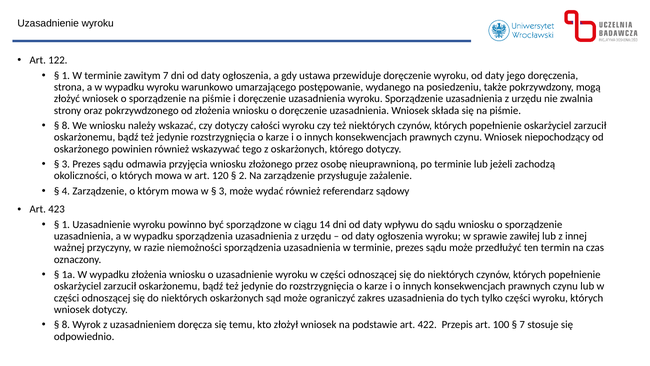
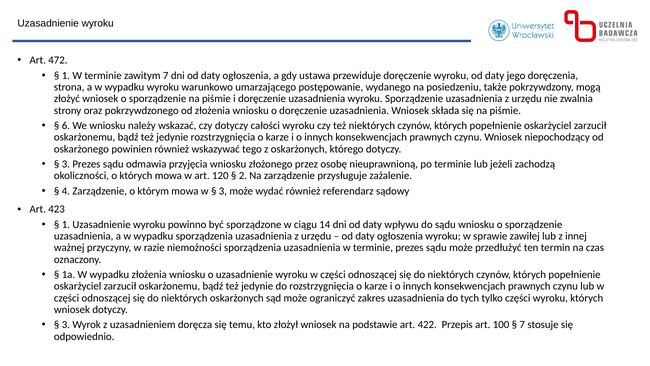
122: 122 -> 472
8 at (66, 126): 8 -> 6
8 at (66, 325): 8 -> 3
